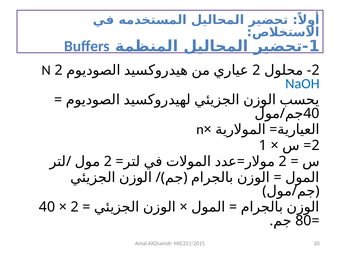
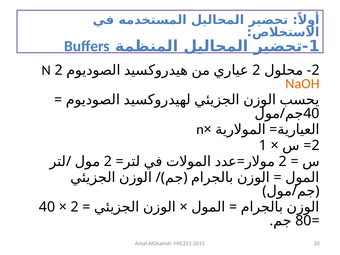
NaOH colour: blue -> orange
